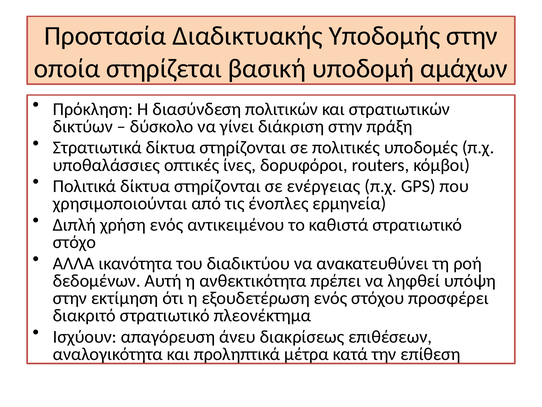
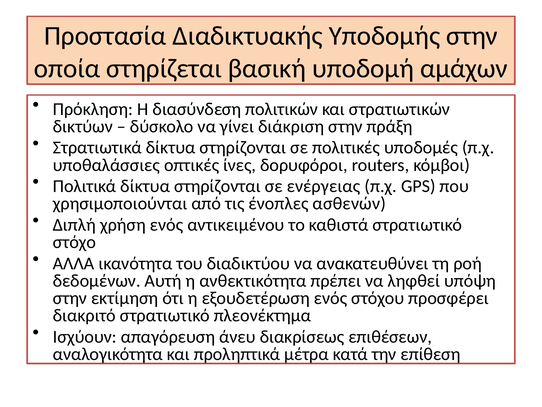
ερμηνεία: ερμηνεία -> ασθενών
